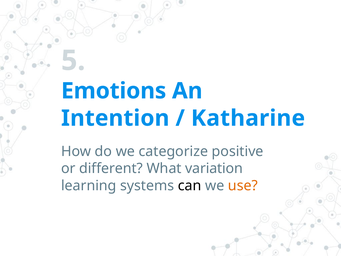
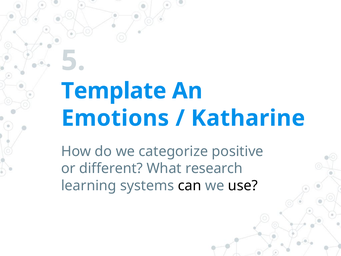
Emotions: Emotions -> Template
Intention: Intention -> Emotions
variation: variation -> research
use colour: orange -> black
